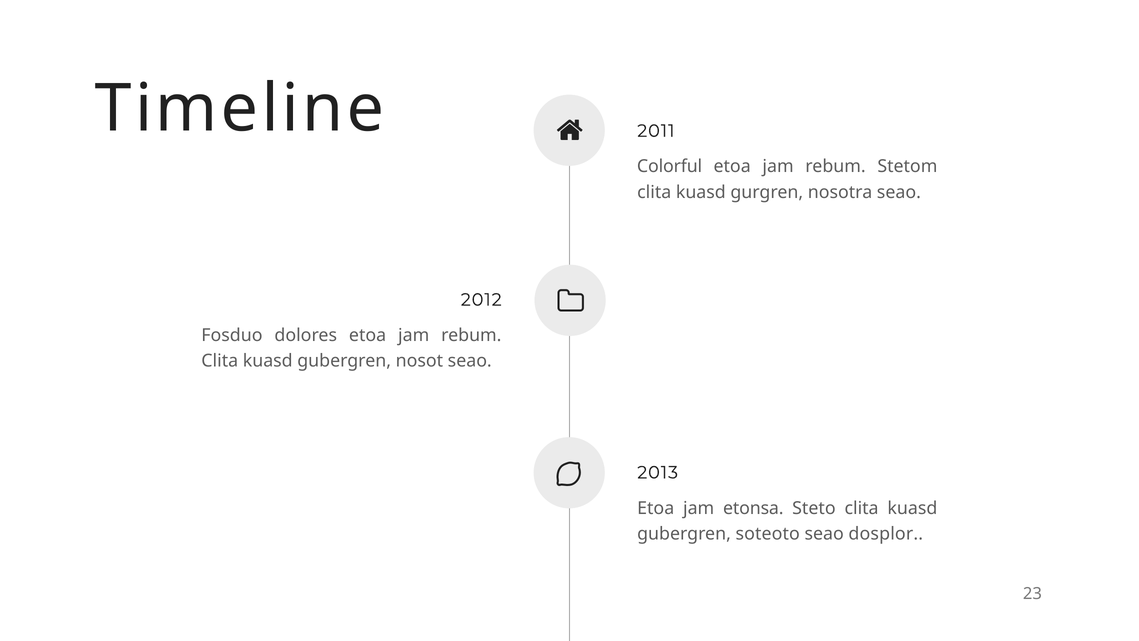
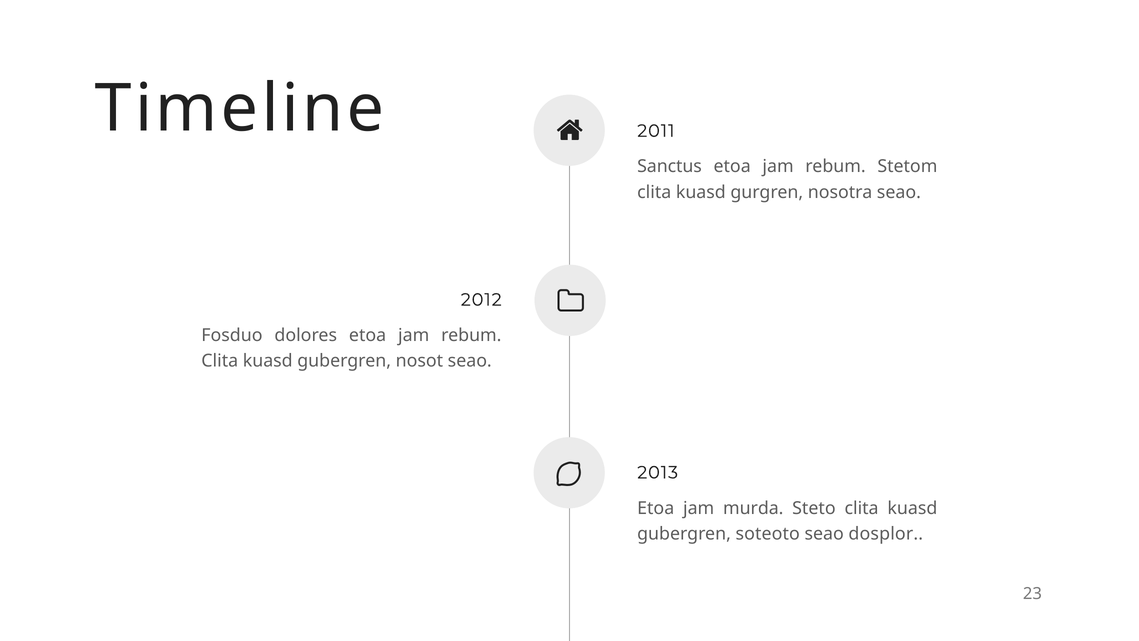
Colorful: Colorful -> Sanctus
etonsa: etonsa -> murda
